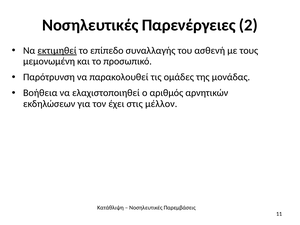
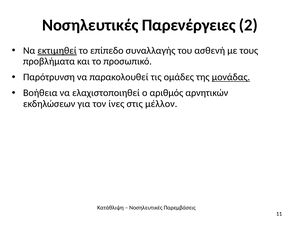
μεμονωμένη: μεμονωμένη -> προβλήματα
μονάδας underline: none -> present
έχει: έχει -> ίνες
